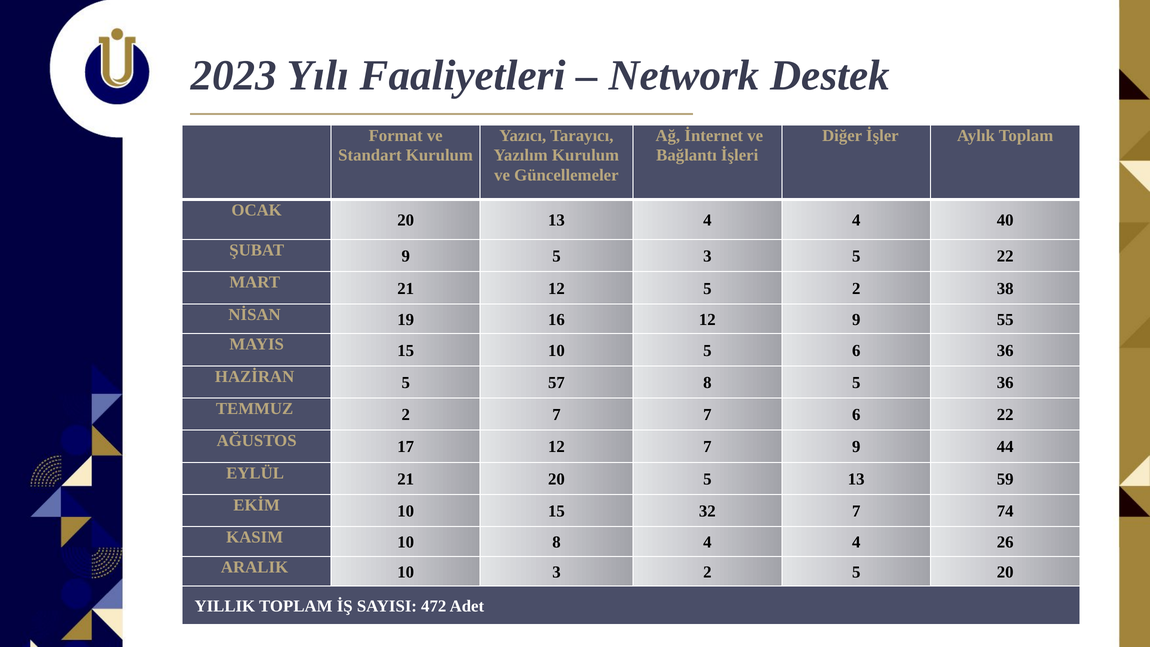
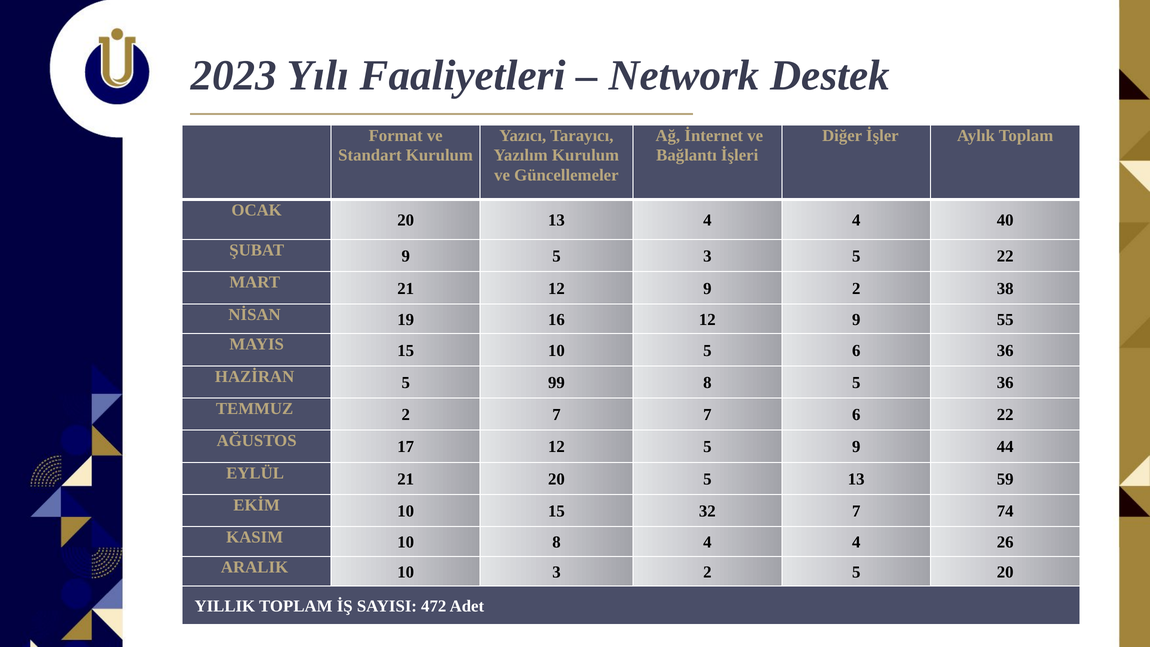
21 12 5: 5 -> 9
57: 57 -> 99
12 7: 7 -> 5
